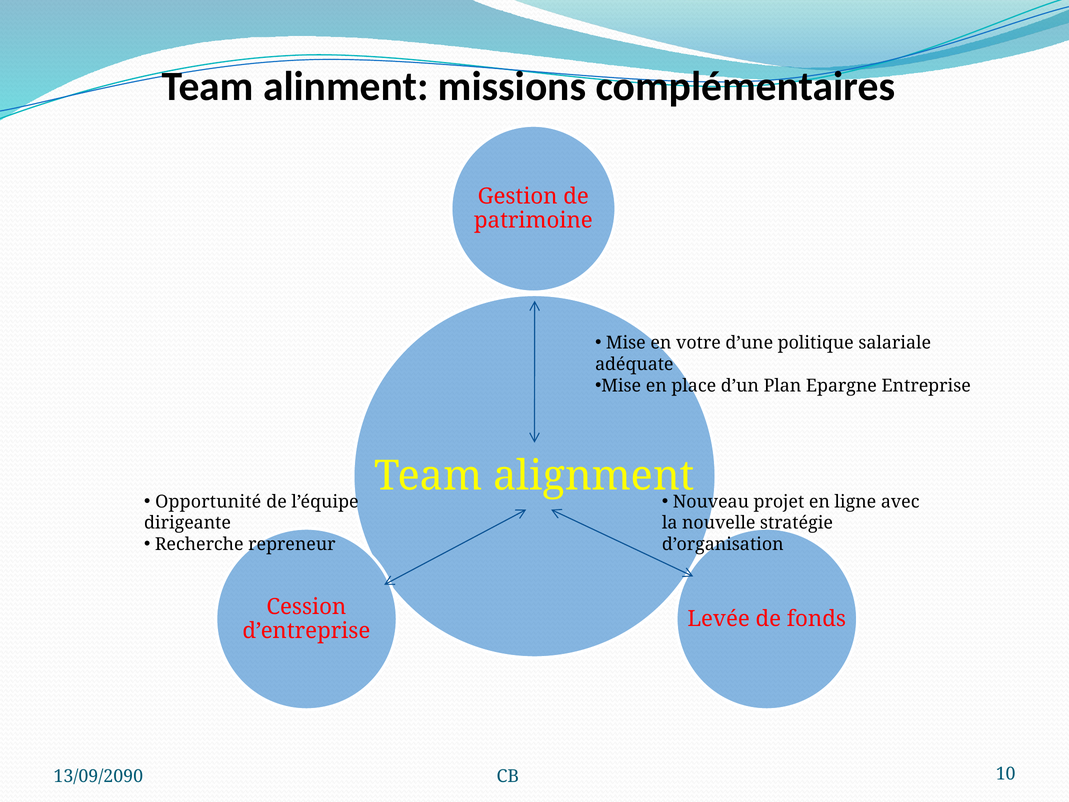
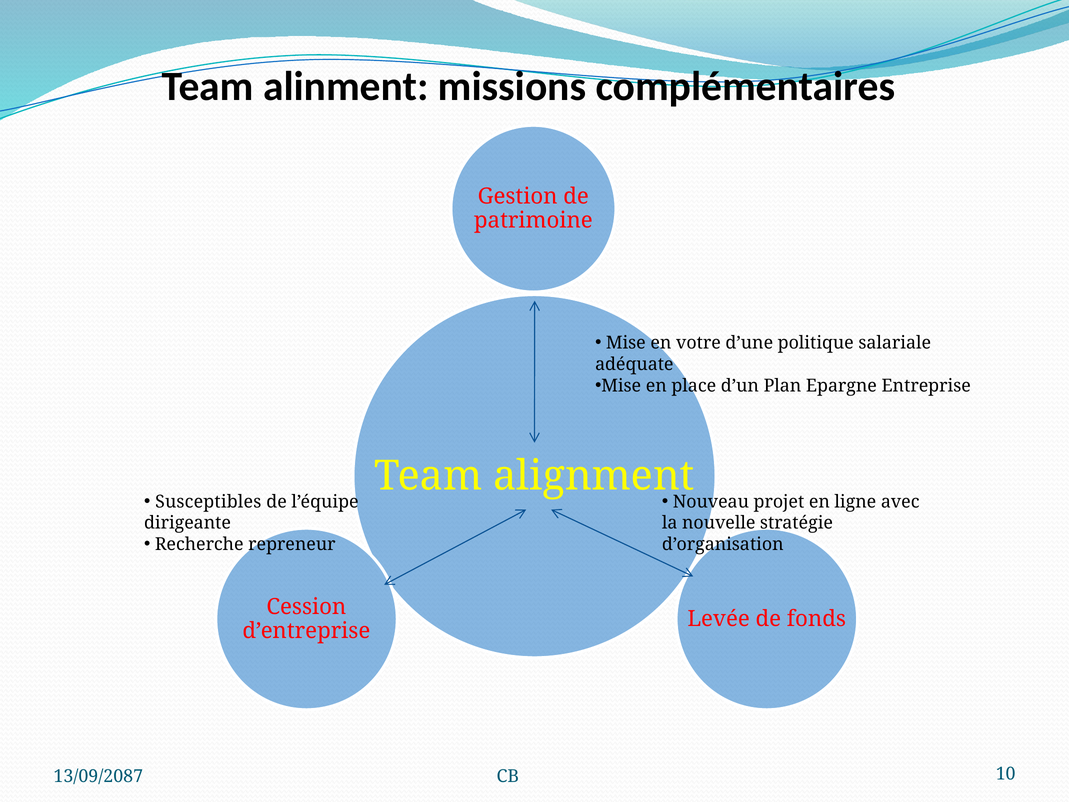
Opportunité: Opportunité -> Susceptibles
13/09/2090: 13/09/2090 -> 13/09/2087
